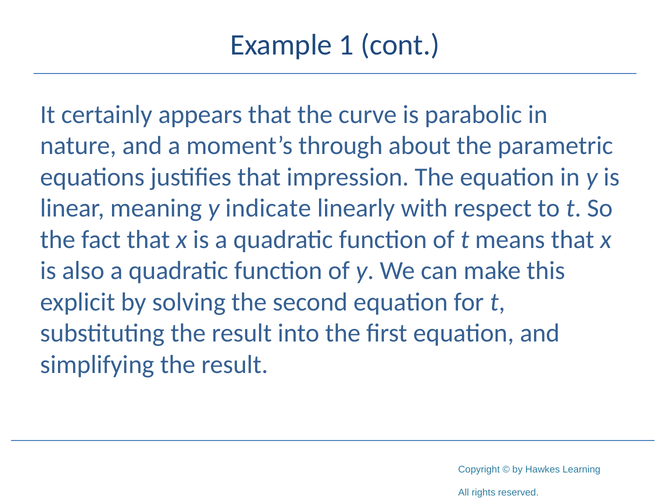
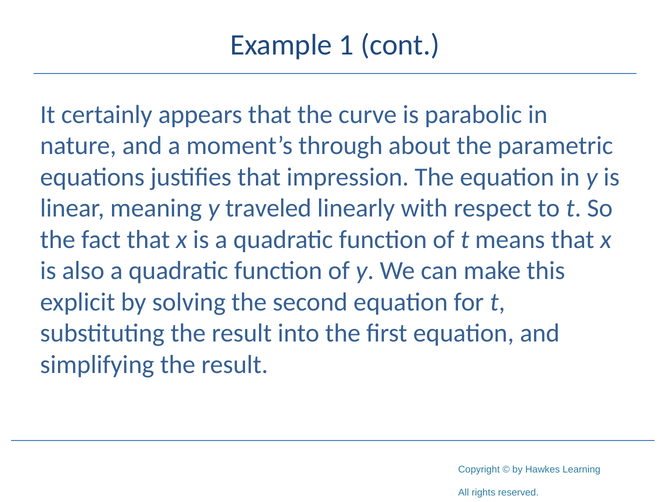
indicate: indicate -> traveled
